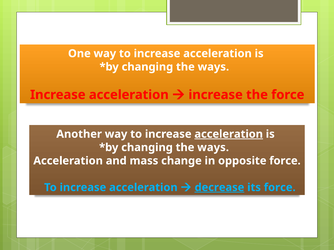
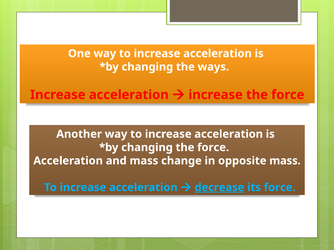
acceleration at (229, 134) underline: present -> none
ways at (213, 148): ways -> force
opposite force: force -> mass
